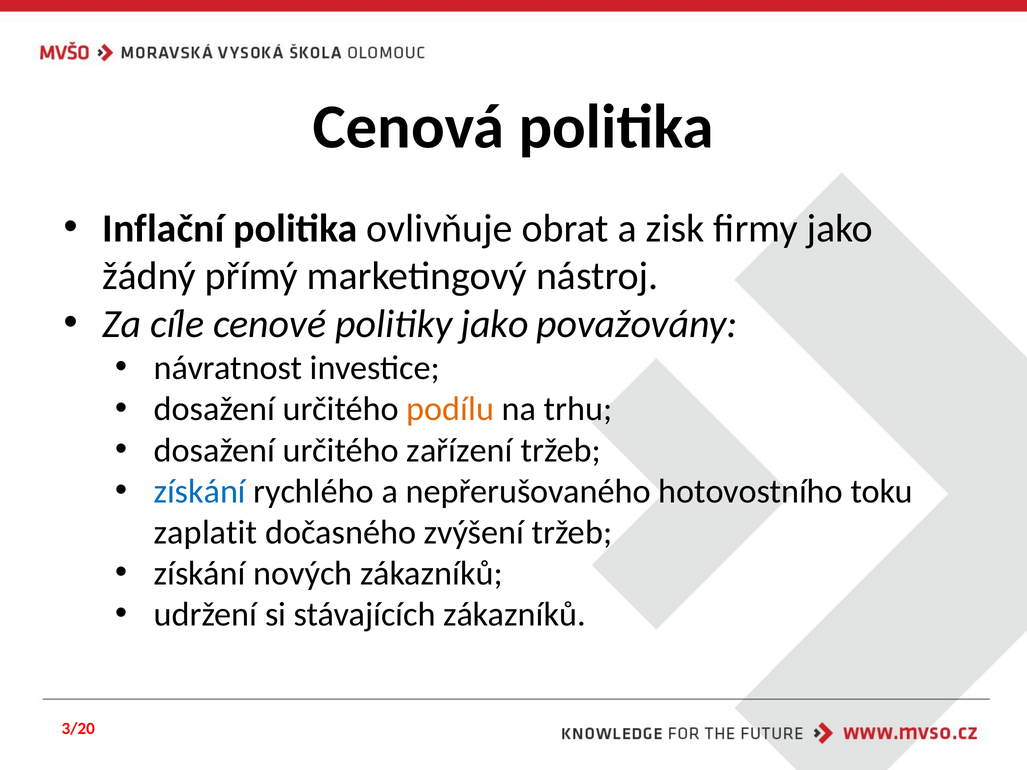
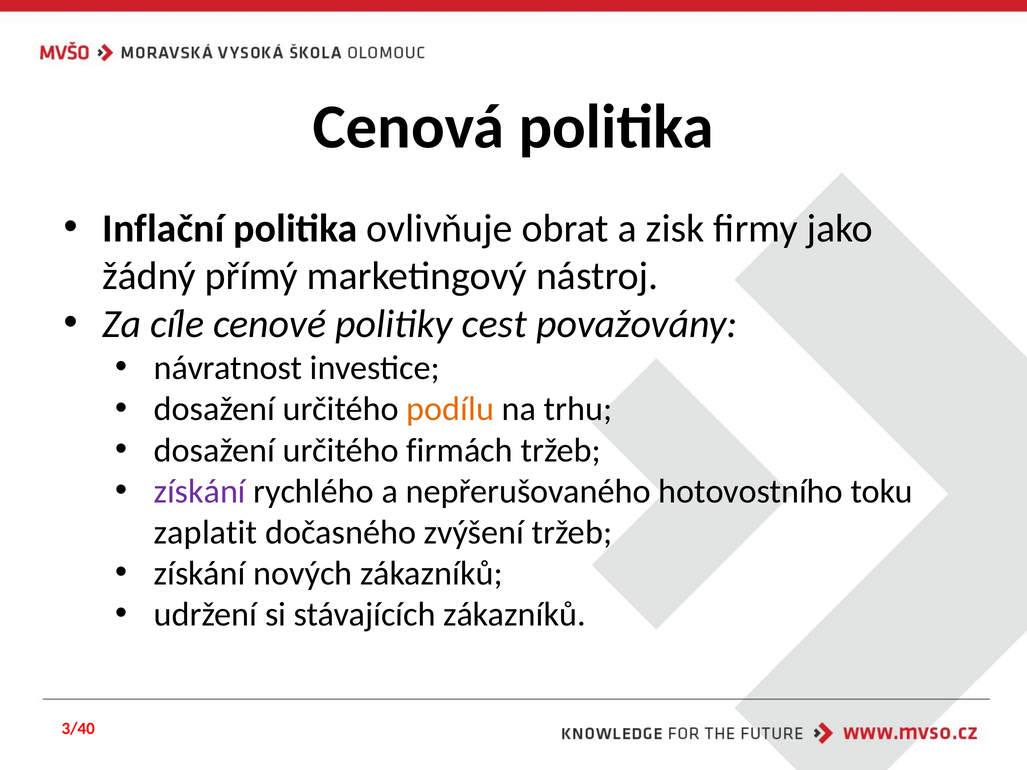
politiky jako: jako -> cest
zařízení: zařízení -> firmách
získání at (200, 491) colour: blue -> purple
3/20: 3/20 -> 3/40
